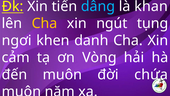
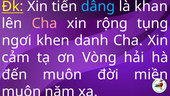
Cha at (44, 23) colour: yellow -> pink
ngút: ngút -> rộng
chứa: chứa -> miền
